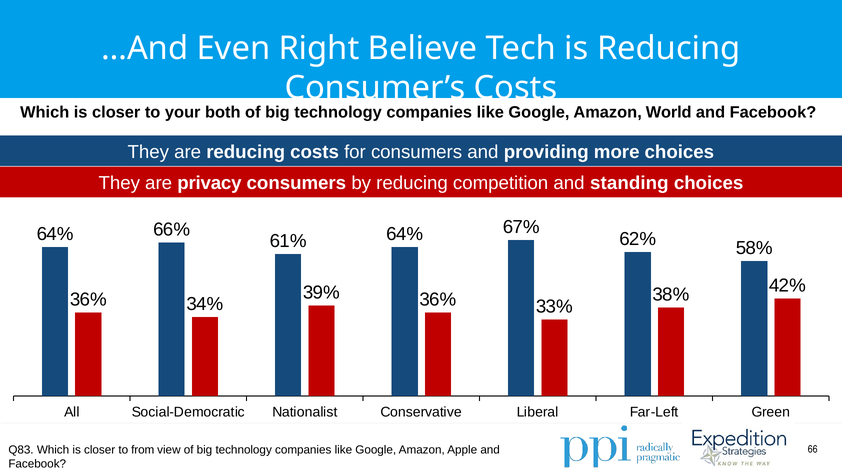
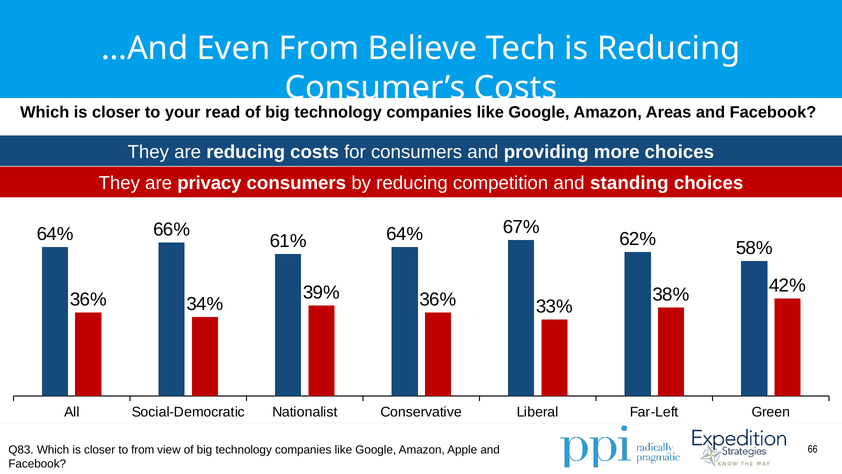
Even Right: Right -> From
both: both -> read
World: World -> Areas
